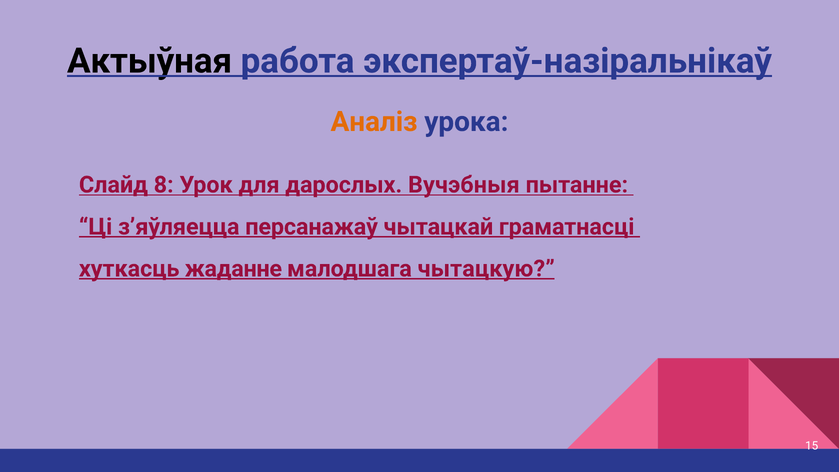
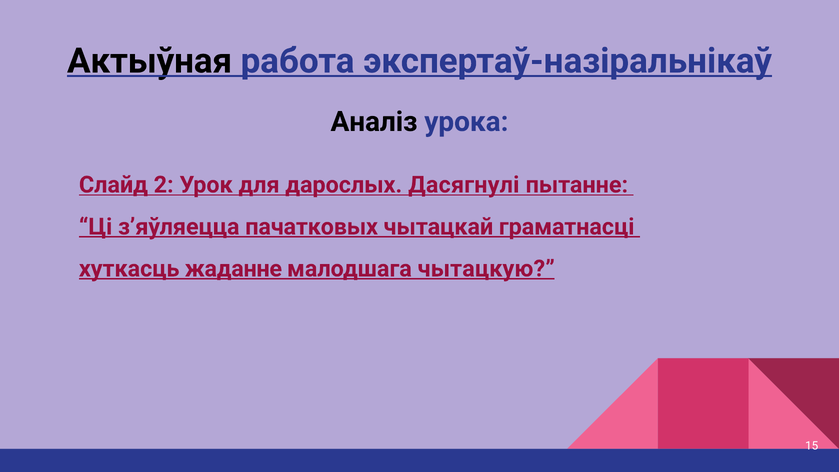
Аналіз colour: orange -> black
8: 8 -> 2
Вучэбныя: Вучэбныя -> Дасягнулі
персанажаў: персанажаў -> пачатковых
